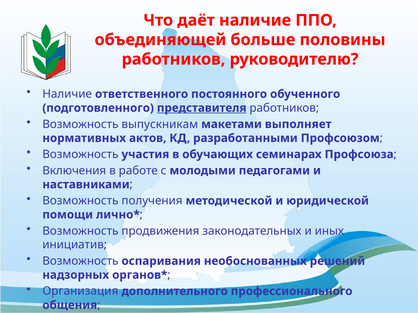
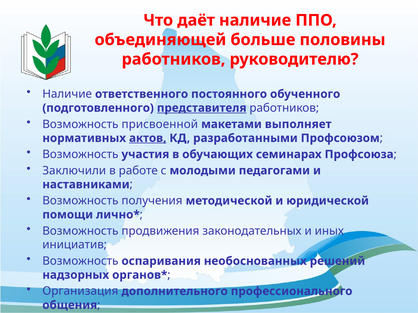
выпускникам: выпускникам -> присвоенной
актов underline: none -> present
Включения: Включения -> Заключили
